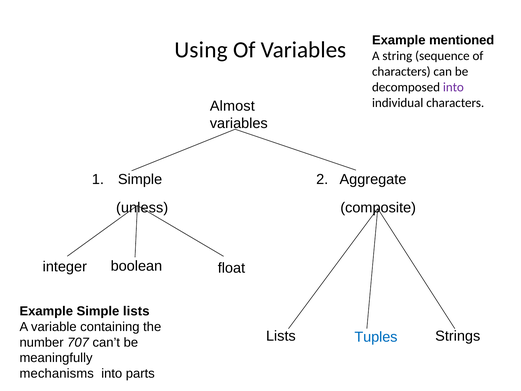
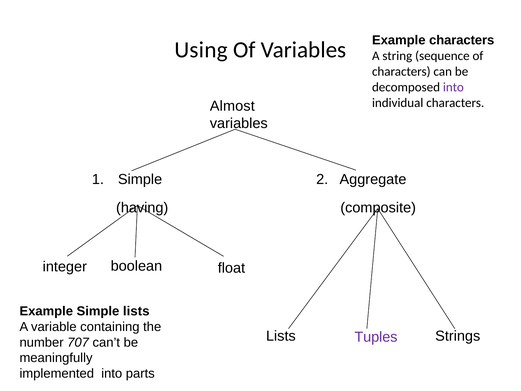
Example mentioned: mentioned -> characters
unless: unless -> having
Tuples colour: blue -> purple
mechanisms: mechanisms -> implemented
